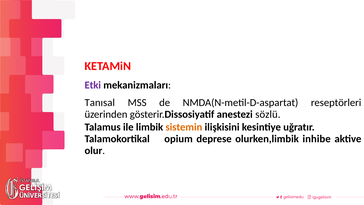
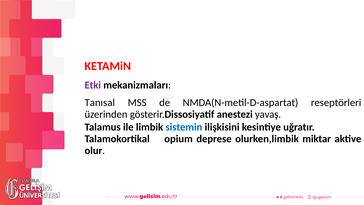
sözlü: sözlü -> yavaş
sistemin colour: orange -> blue
inhibe: inhibe -> miktar
